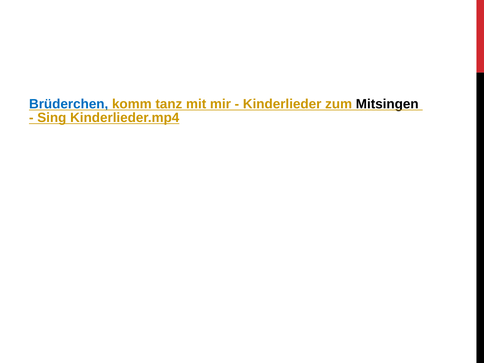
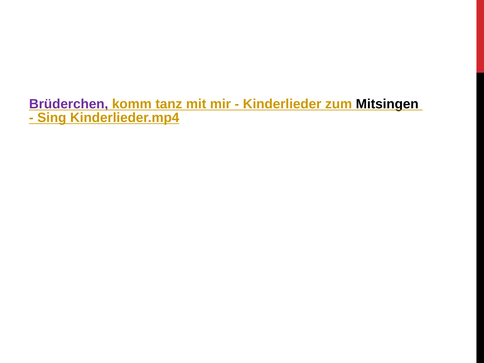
Brüderchen colour: blue -> purple
